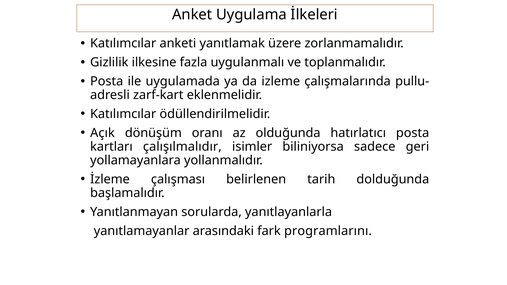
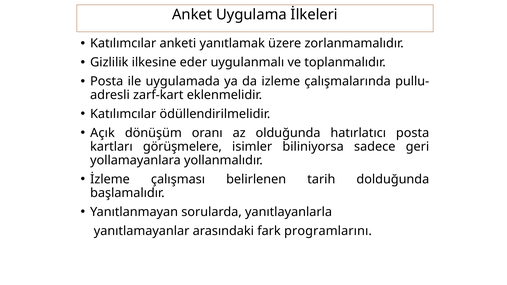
fazla: fazla -> eder
çalışılmalıdır: çalışılmalıdır -> görüşmelere
